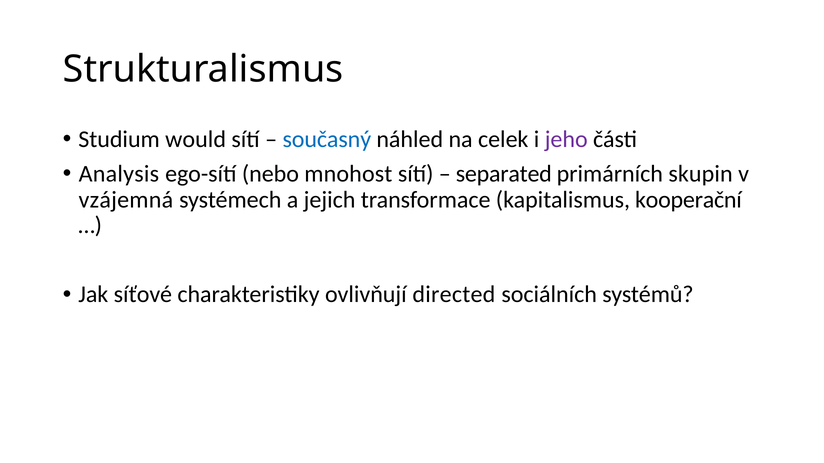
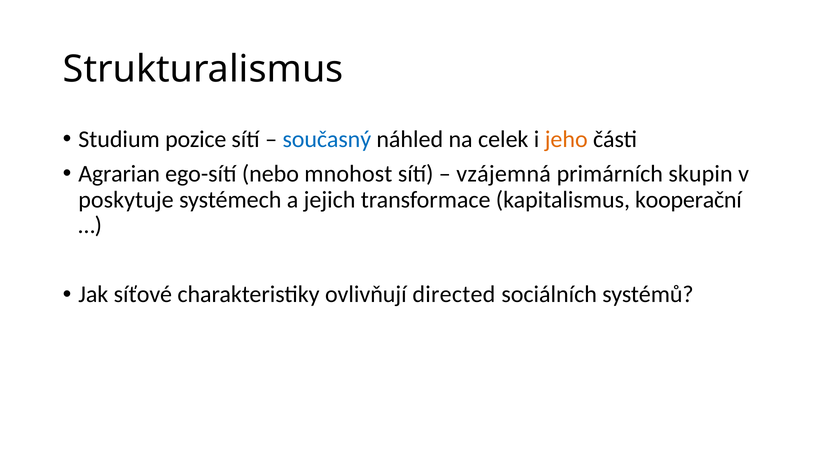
would: would -> pozice
jeho colour: purple -> orange
Analysis: Analysis -> Agrarian
separated: separated -> vzájemná
vzájemná: vzájemná -> poskytuje
